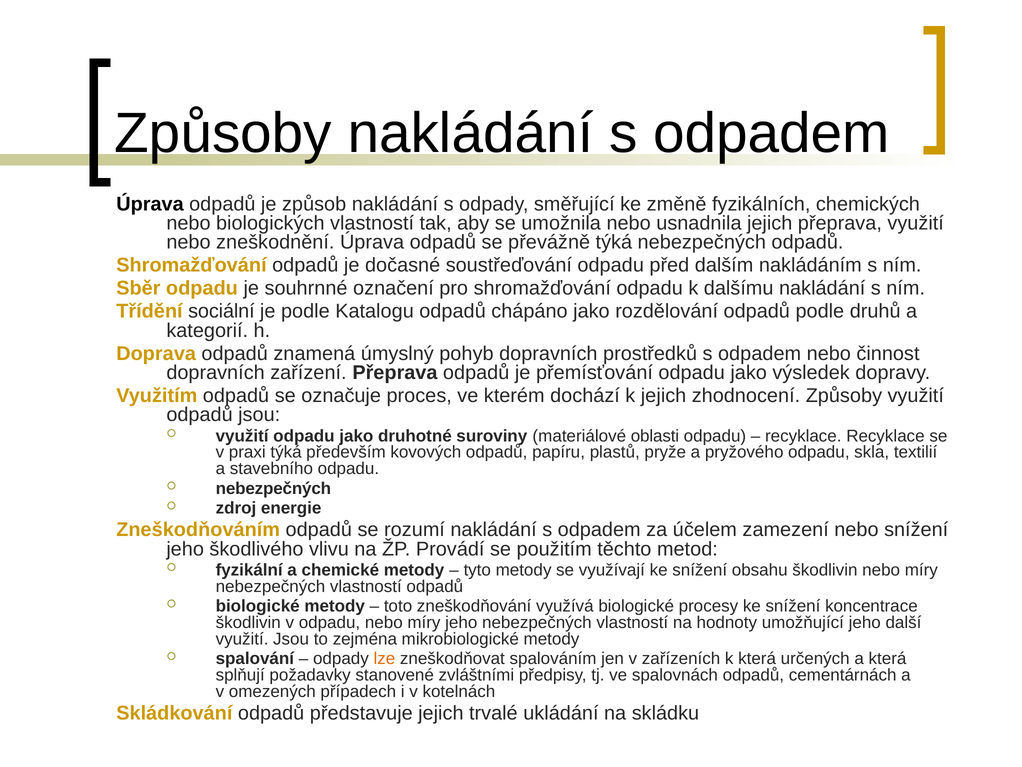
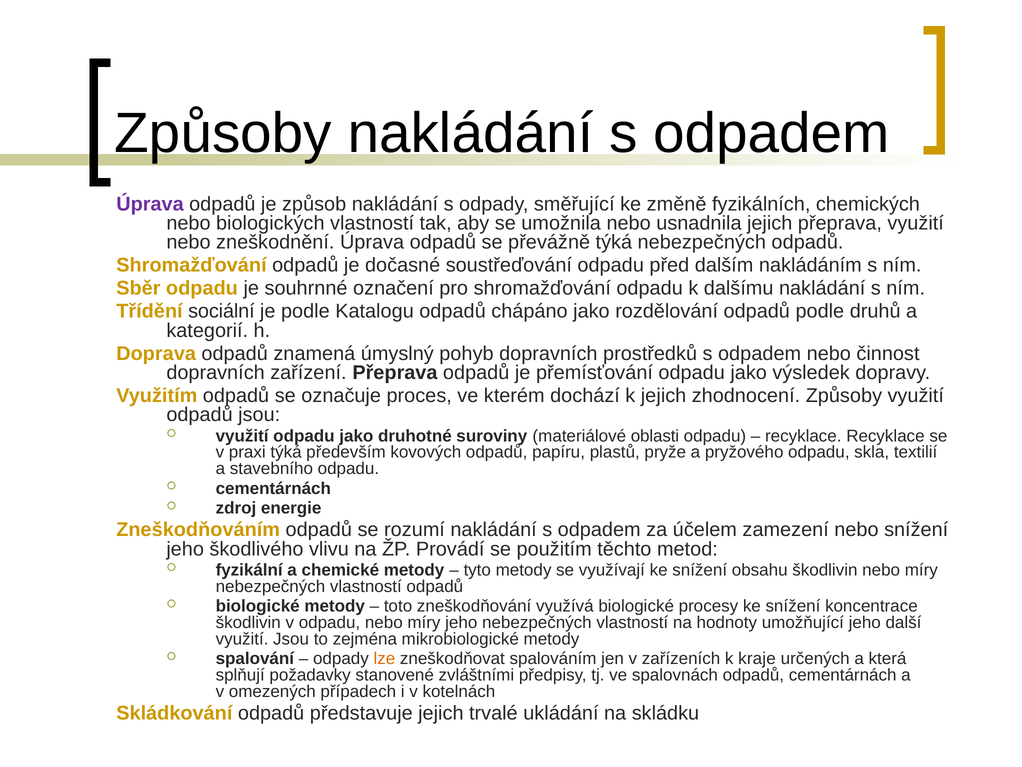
Úprava at (150, 204) colour: black -> purple
nebezpečných at (273, 488): nebezpečných -> cementárnách
k která: která -> kraje
